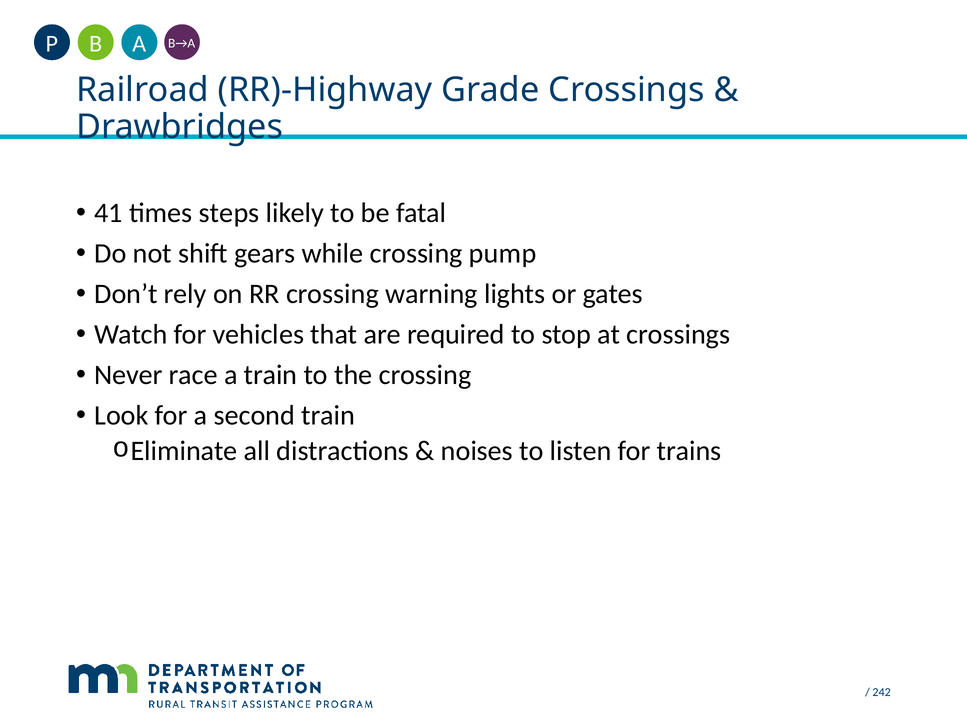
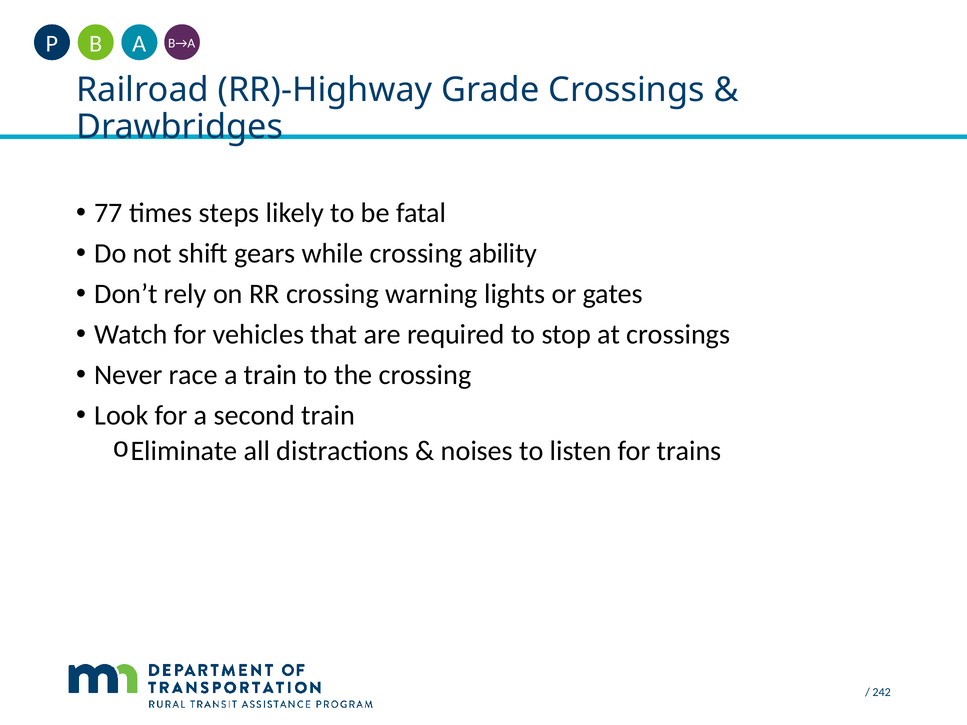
41: 41 -> 77
pump: pump -> ability
